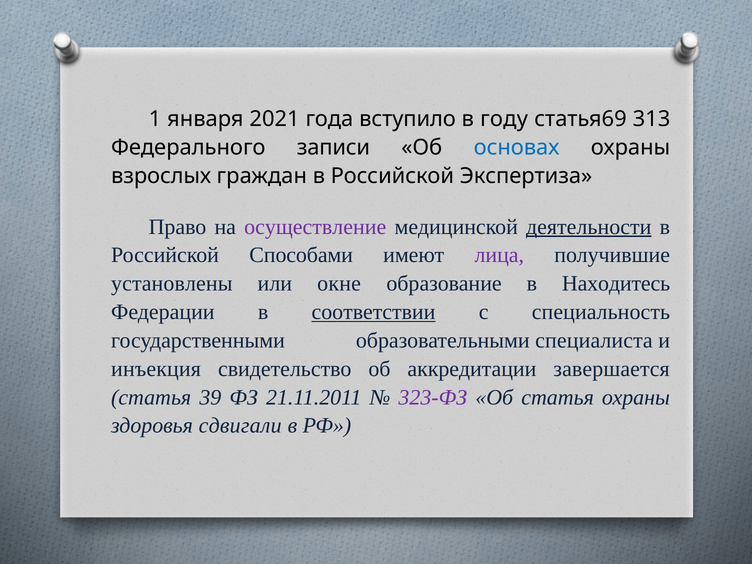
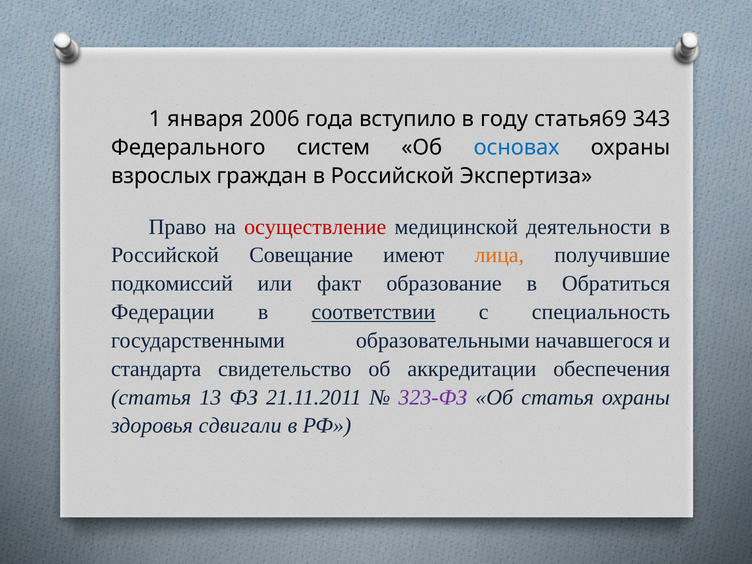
2021: 2021 -> 2006
313: 313 -> 343
записи: записи -> систем
осуществление colour: purple -> red
деятельности underline: present -> none
Способами: Способами -> Совещание
лица colour: purple -> orange
установлены: установлены -> подкомиссий
окне: окне -> факт
Находитесь: Находитесь -> Обратиться
специалиста: специалиста -> начавшегося
инъекция: инъекция -> стандарта
завершается: завершается -> обеспечения
39: 39 -> 13
